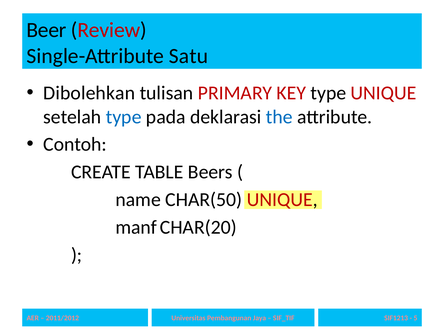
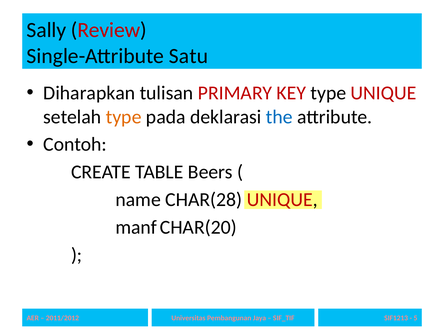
Beer: Beer -> Sally
Dibolehkan: Dibolehkan -> Diharapkan
type at (124, 117) colour: blue -> orange
CHAR(50: CHAR(50 -> CHAR(28
